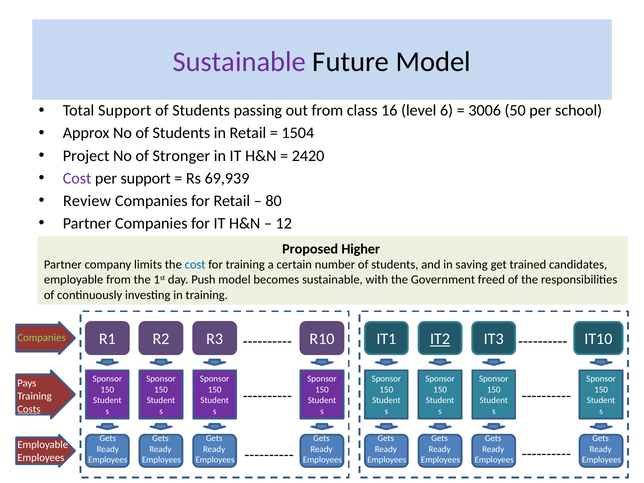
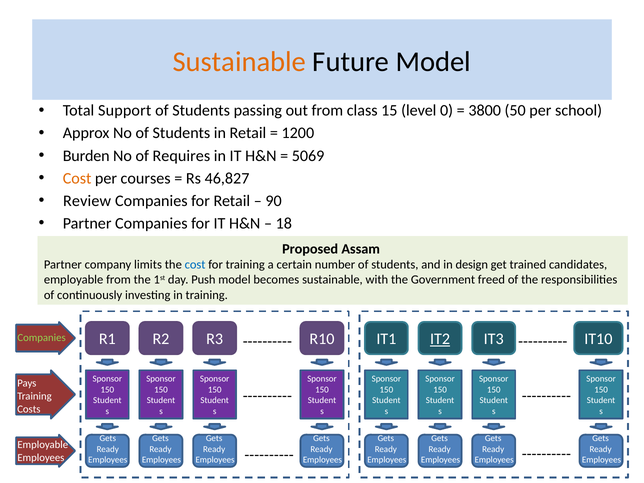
Sustainable at (239, 62) colour: purple -> orange
16: 16 -> 15
6: 6 -> 0
3006: 3006 -> 3800
1504: 1504 -> 1200
Project: Project -> Burden
Stronger: Stronger -> Requires
2420: 2420 -> 5069
Cost at (77, 178) colour: purple -> orange
per support: support -> courses
69,939: 69,939 -> 46,827
80: 80 -> 90
12: 12 -> 18
Higher: Higher -> Assam
saving: saving -> design
Costs underline: present -> none
